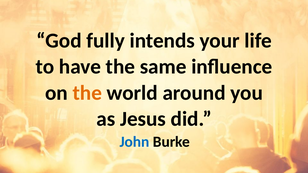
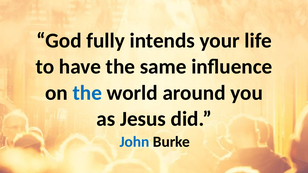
the at (87, 93) colour: orange -> blue
